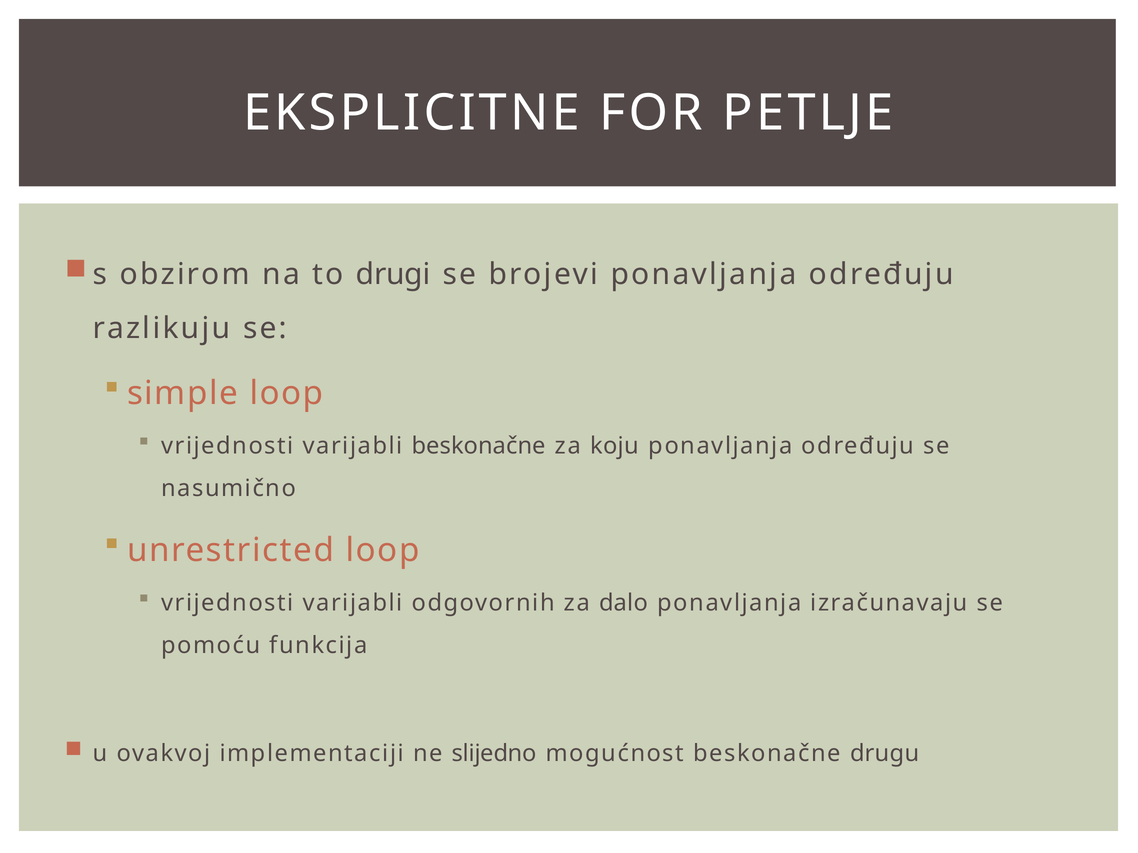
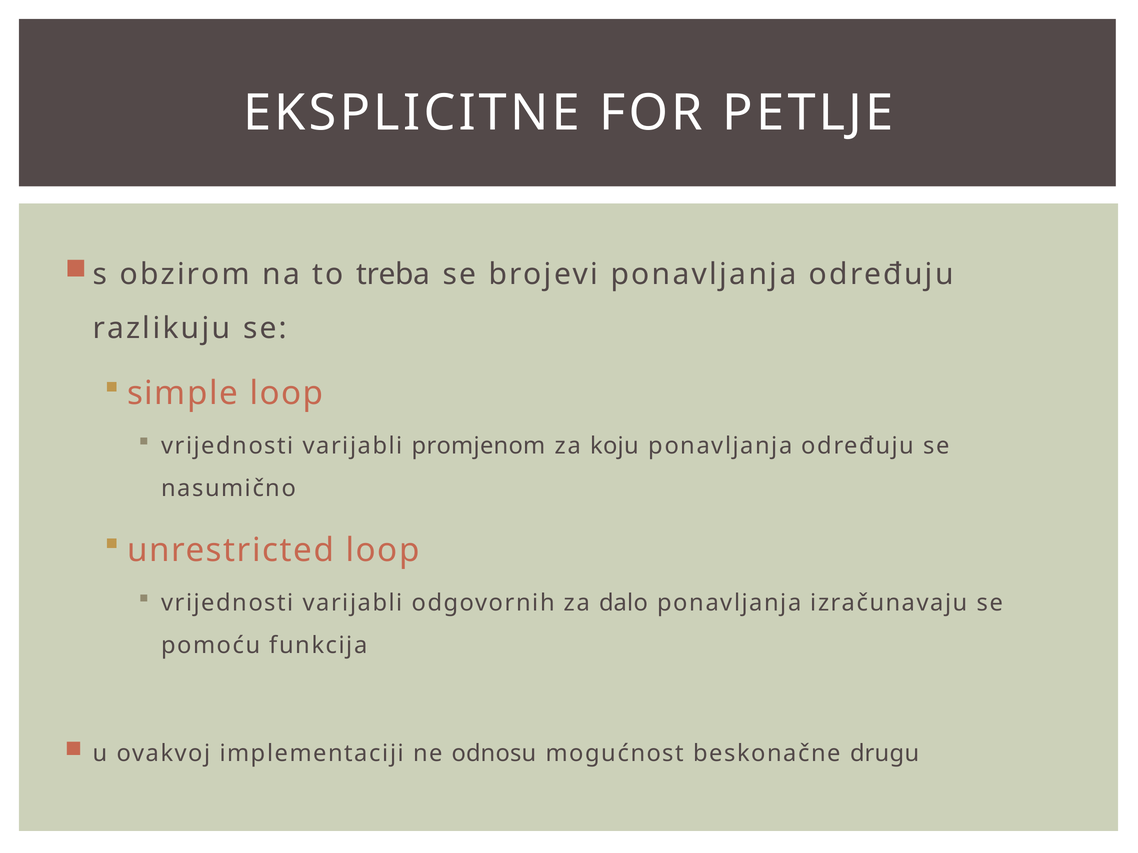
drugi: drugi -> treba
varijabli beskonačne: beskonačne -> promjenom
slijedno: slijedno -> odnosu
